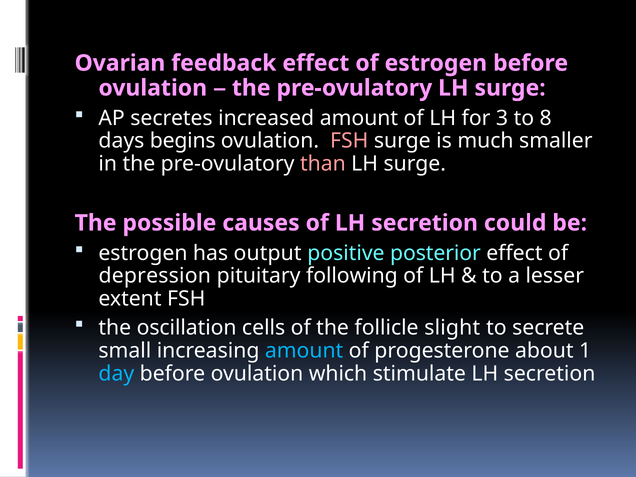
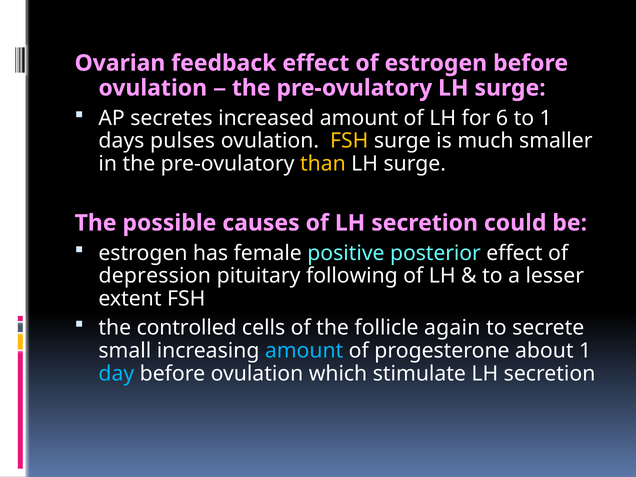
3: 3 -> 6
to 8: 8 -> 1
begins: begins -> pulses
FSH at (349, 141) colour: pink -> yellow
than colour: pink -> yellow
output: output -> female
oscillation: oscillation -> controlled
slight: slight -> again
